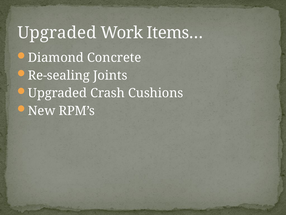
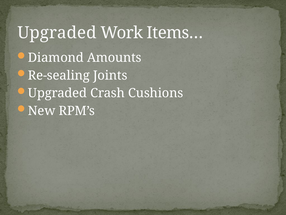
Concrete: Concrete -> Amounts
